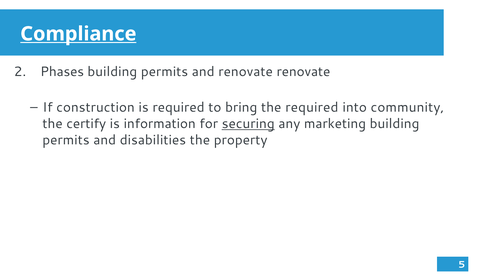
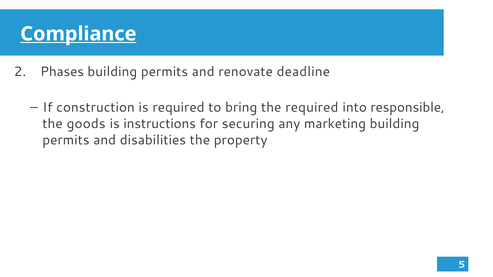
renovate renovate: renovate -> deadline
community: community -> responsible
certify: certify -> goods
information: information -> instructions
securing underline: present -> none
